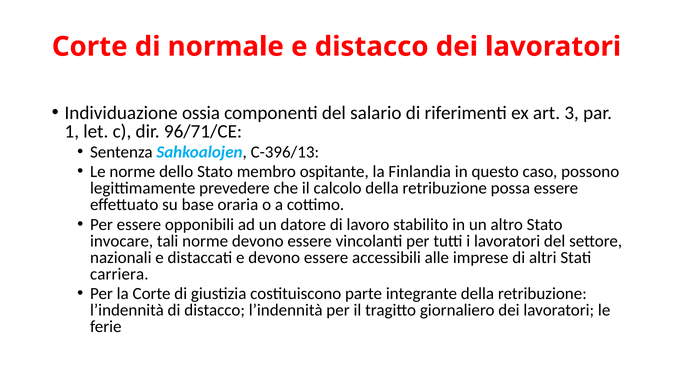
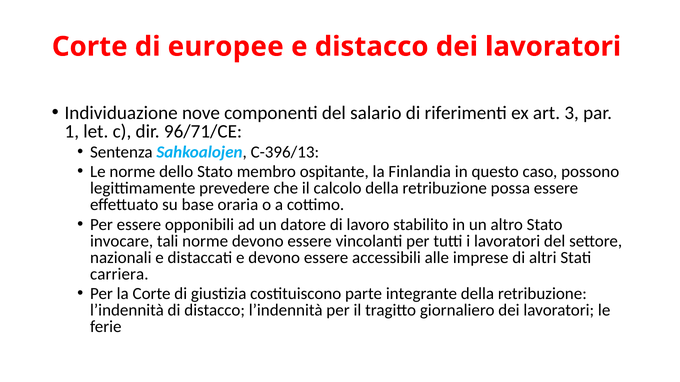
normale: normale -> europee
ossia: ossia -> nove
